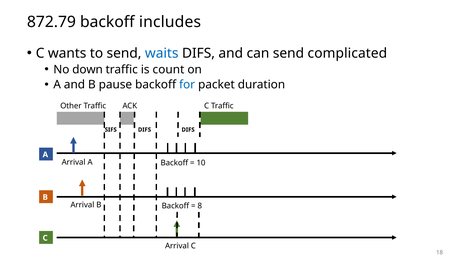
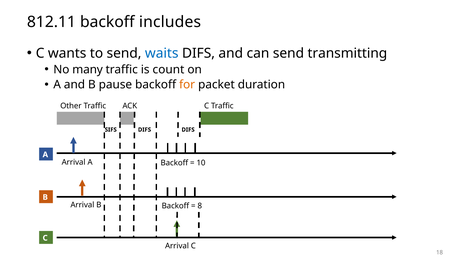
872.79: 872.79 -> 812.11
complicated: complicated -> transmitting
down: down -> many
for colour: blue -> orange
